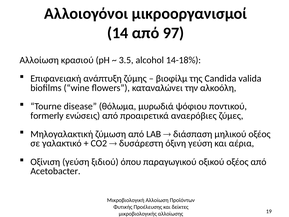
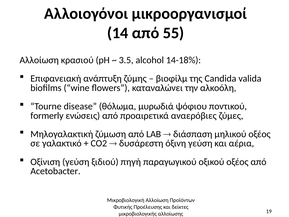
97: 97 -> 55
όπου: όπου -> πηγή
